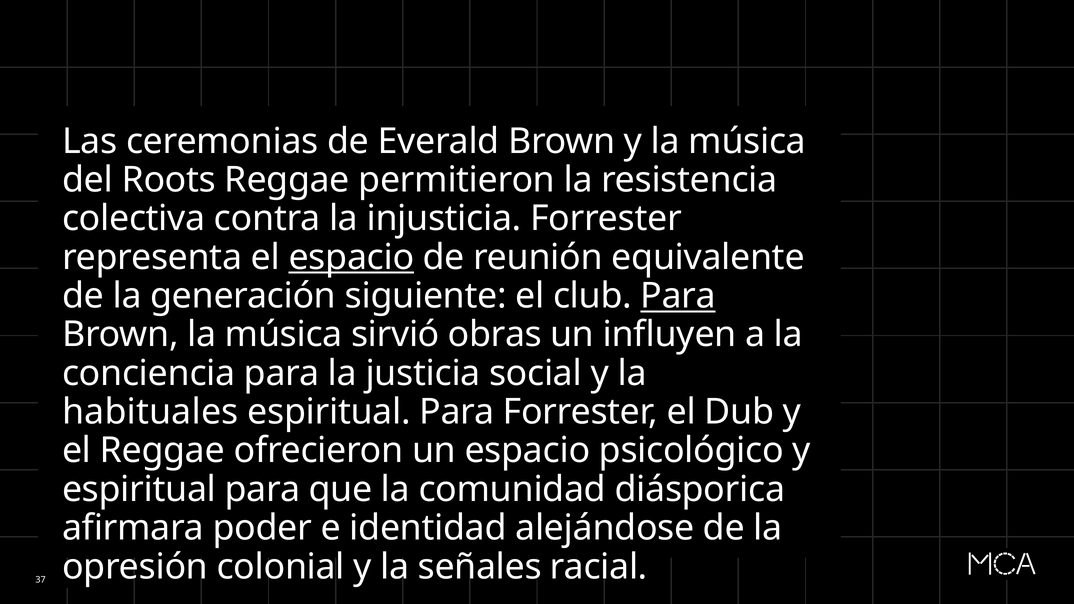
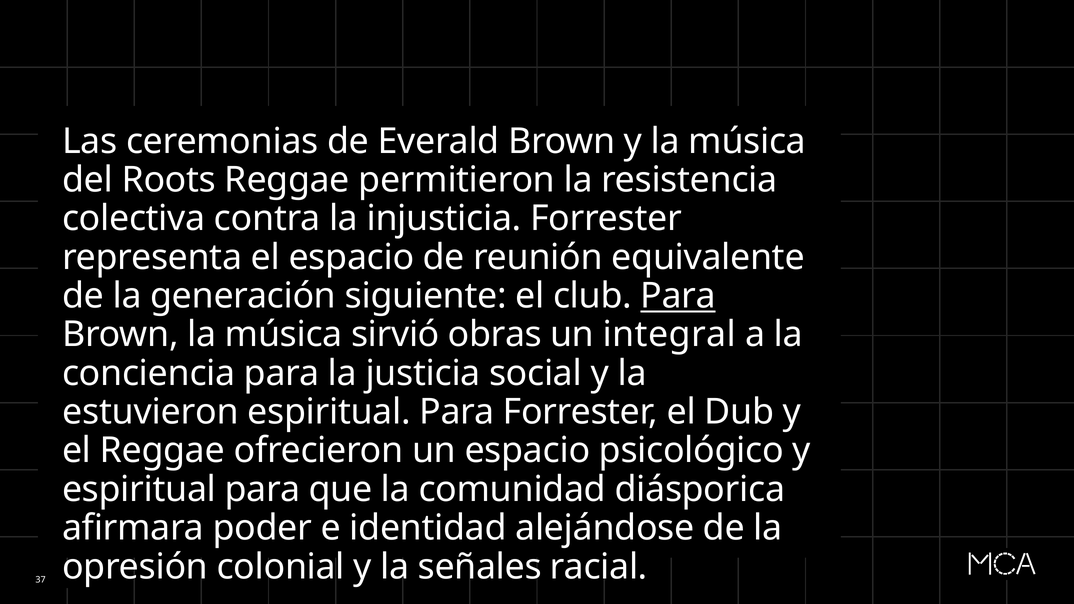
espacio at (351, 257) underline: present -> none
influyen: influyen -> integral
habituales: habituales -> estuvieron
